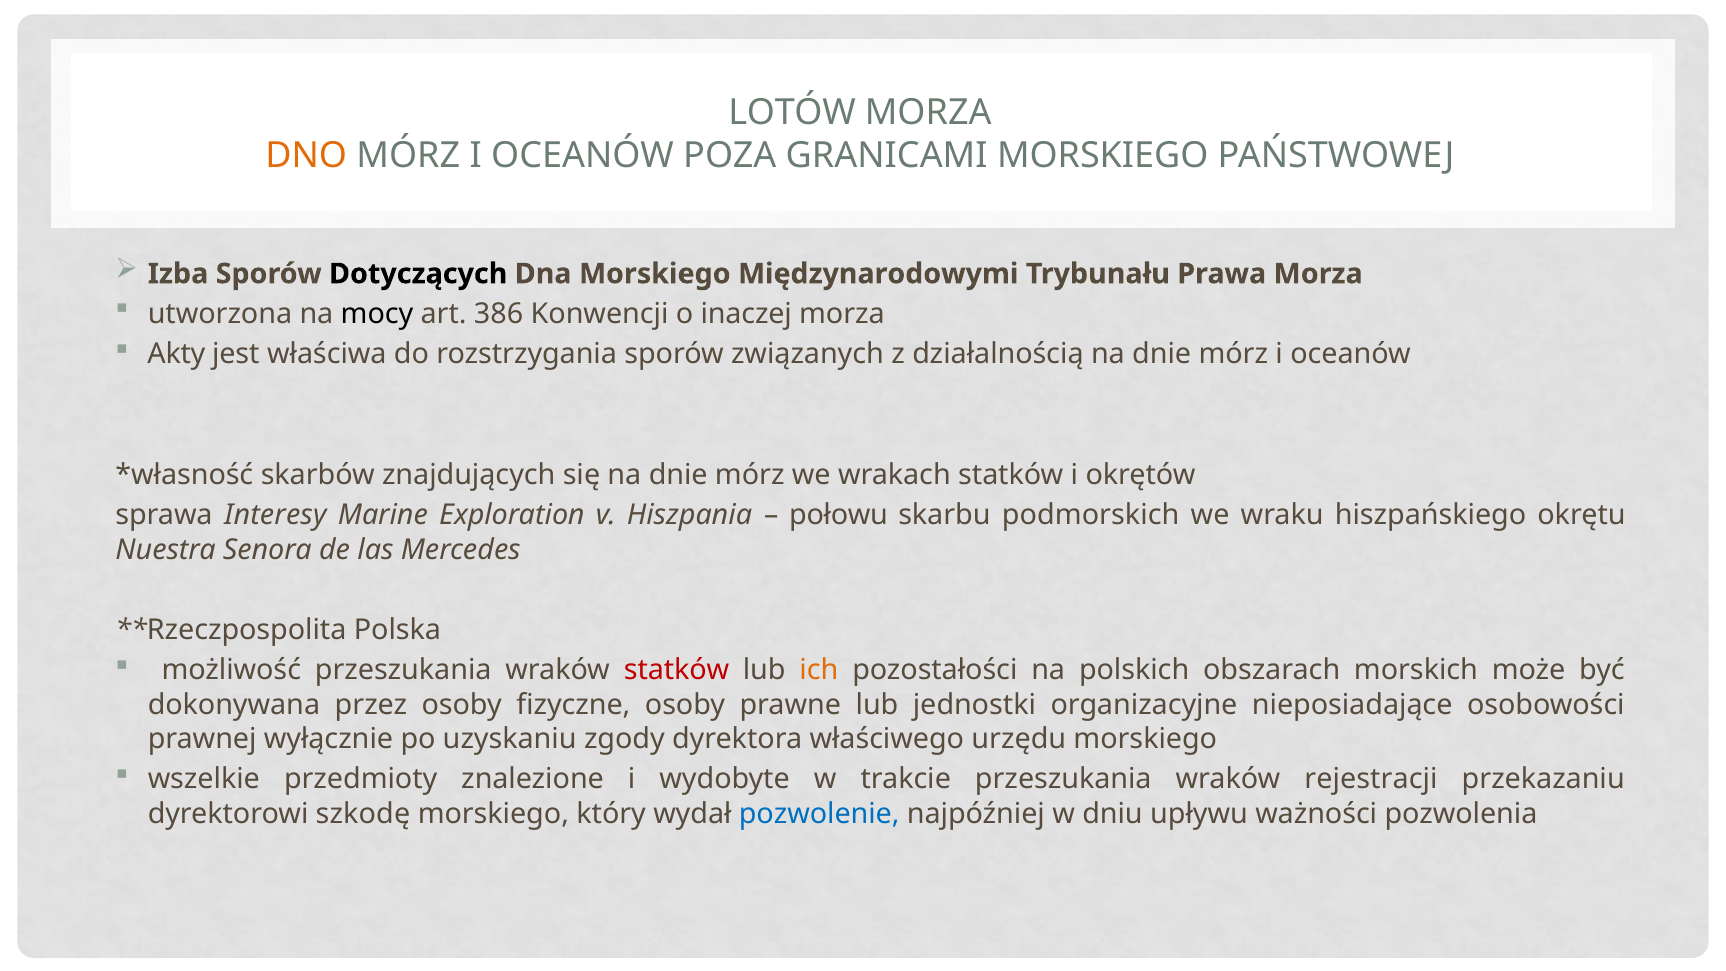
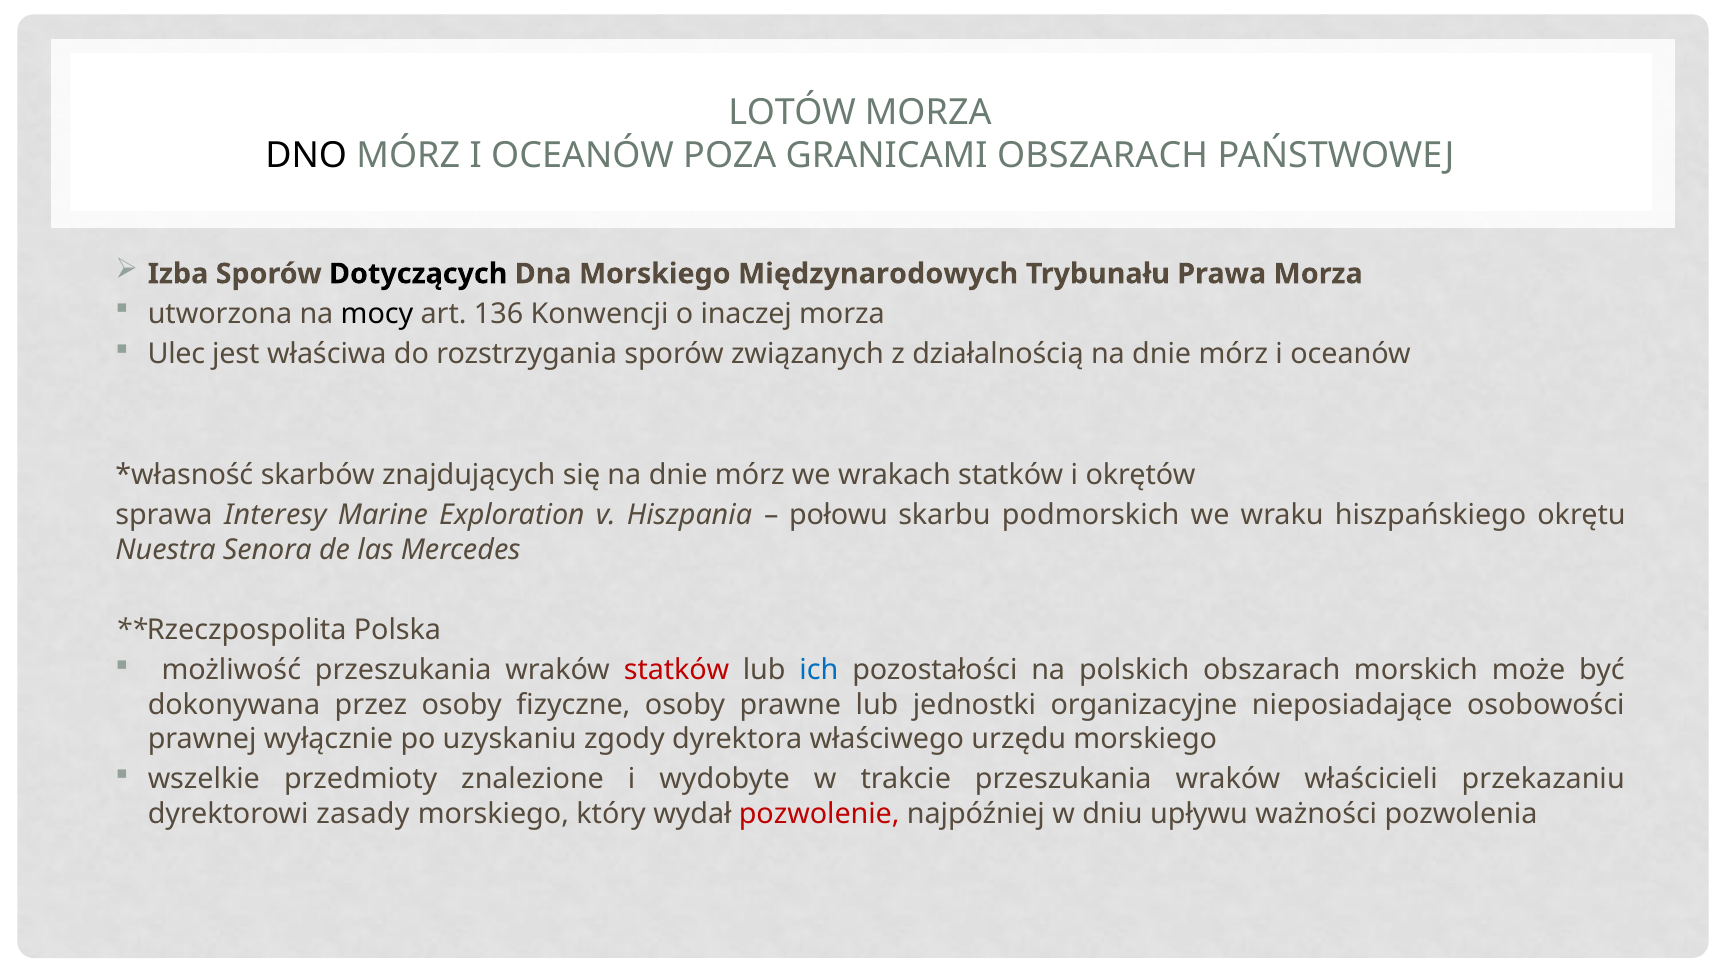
DNO colour: orange -> black
GRANICAMI MORSKIEGO: MORSKIEGO -> OBSZARACH
Międzynarodowymi: Międzynarodowymi -> Międzynarodowych
386: 386 -> 136
Akty: Akty -> Ulec
ich colour: orange -> blue
rejestracji: rejestracji -> właścicieli
szkodę: szkodę -> zasady
pozwolenie colour: blue -> red
